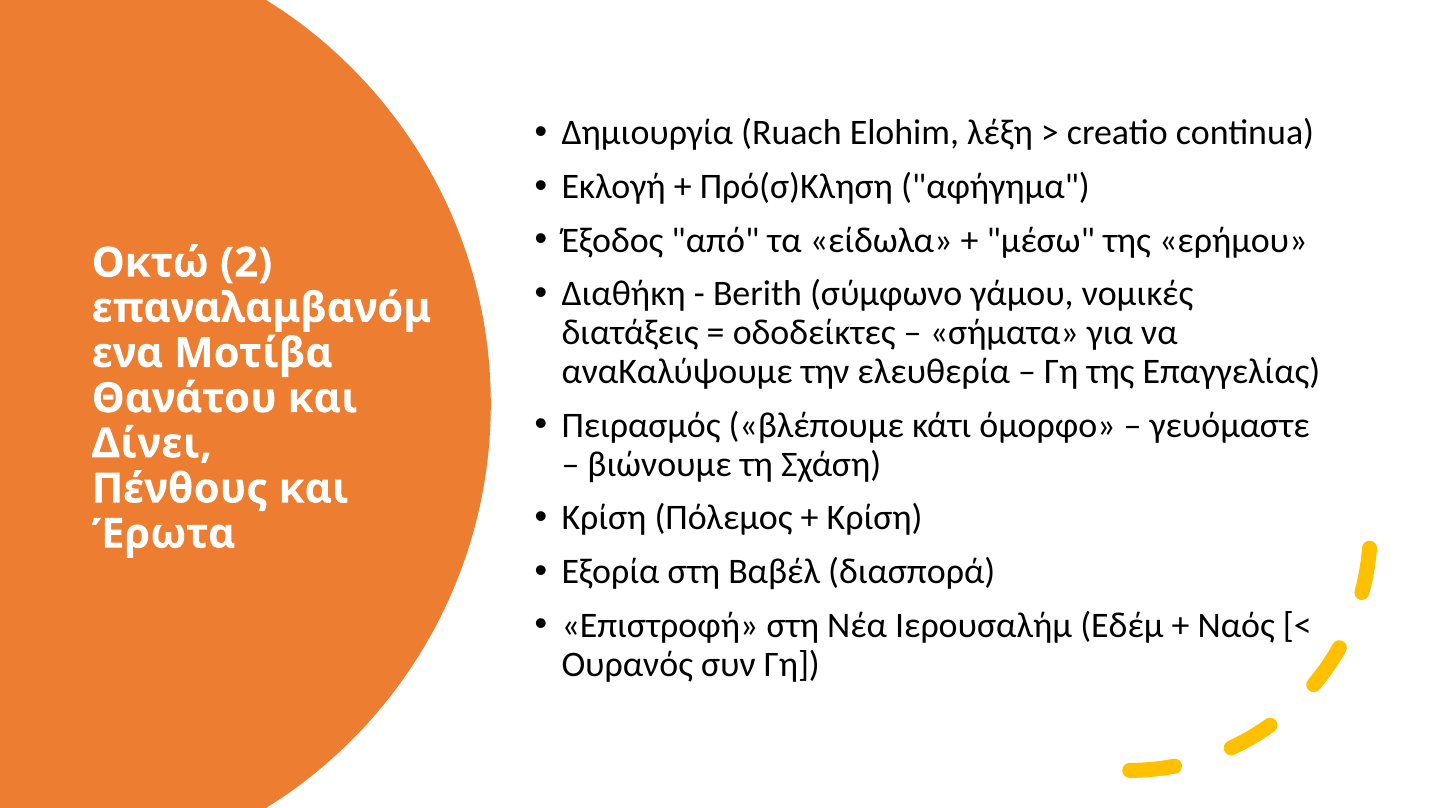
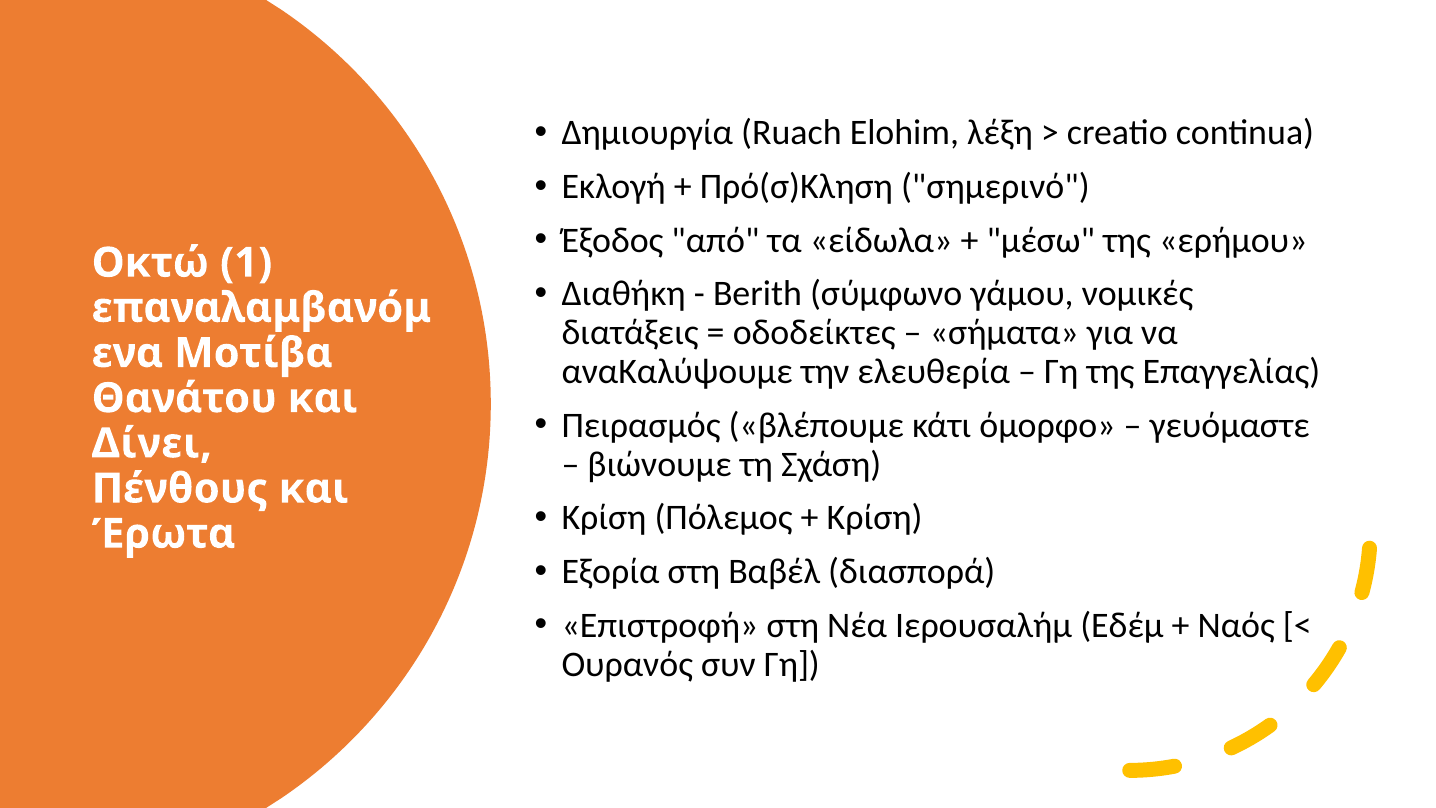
αφήγημα: αφήγημα -> σημερινό
2: 2 -> 1
